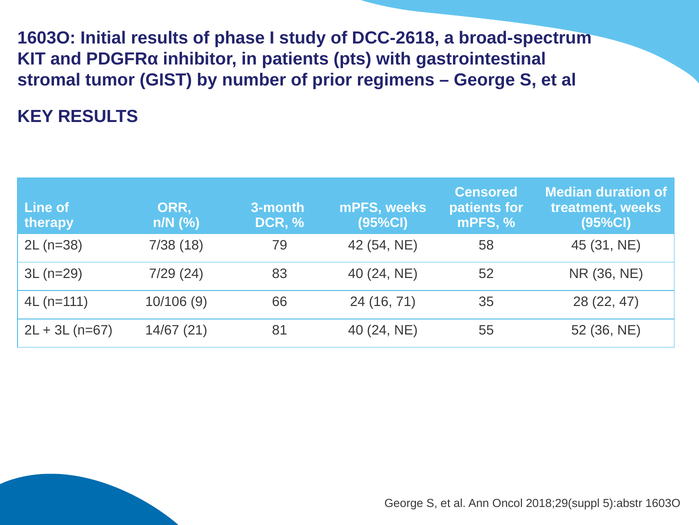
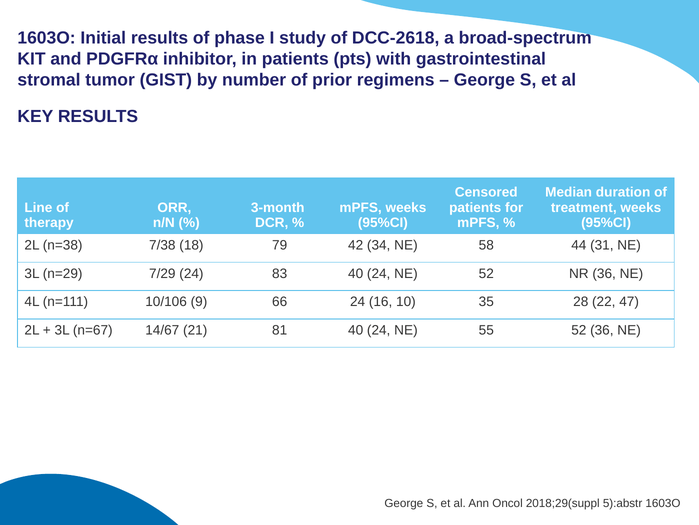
54: 54 -> 34
45: 45 -> 44
71: 71 -> 10
